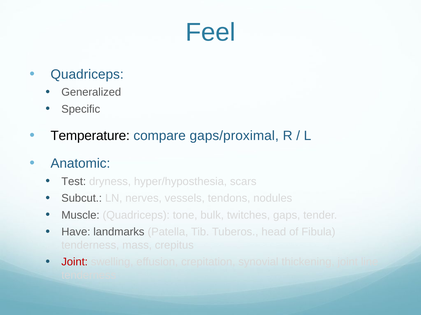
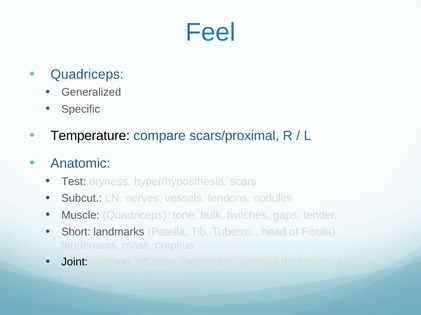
gaps/proximal: gaps/proximal -> scars/proximal
Have: Have -> Short
Joint at (75, 263) colour: red -> black
